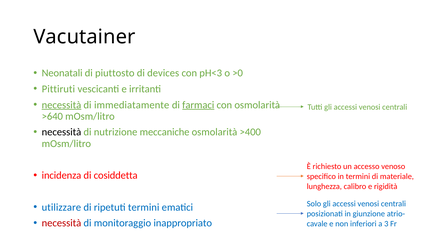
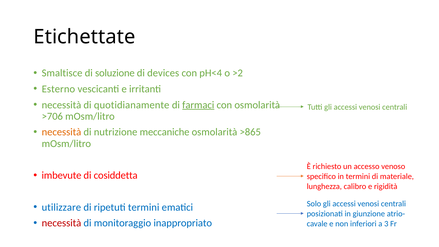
Vacutainer: Vacutainer -> Etichettate
Neonatali: Neonatali -> Smaltisce
piuttosto: piuttosto -> soluzione
pH<3: pH<3 -> pH<4
>0: >0 -> >2
Pittiruti: Pittiruti -> Esterno
necessità at (61, 105) underline: present -> none
immediatamente: immediatamente -> quotidianamente
>640: >640 -> >706
necessità at (61, 132) colour: black -> orange
>400: >400 -> >865
incidenza: incidenza -> imbevute
